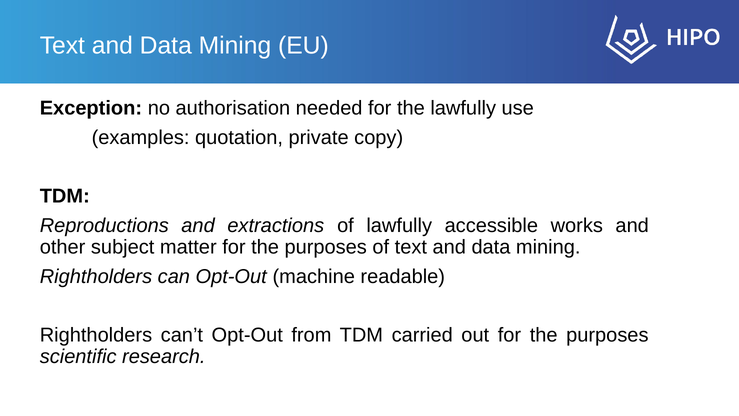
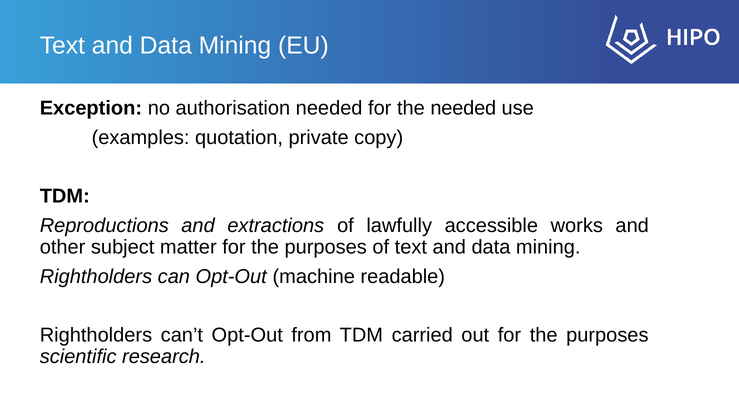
the lawfully: lawfully -> needed
